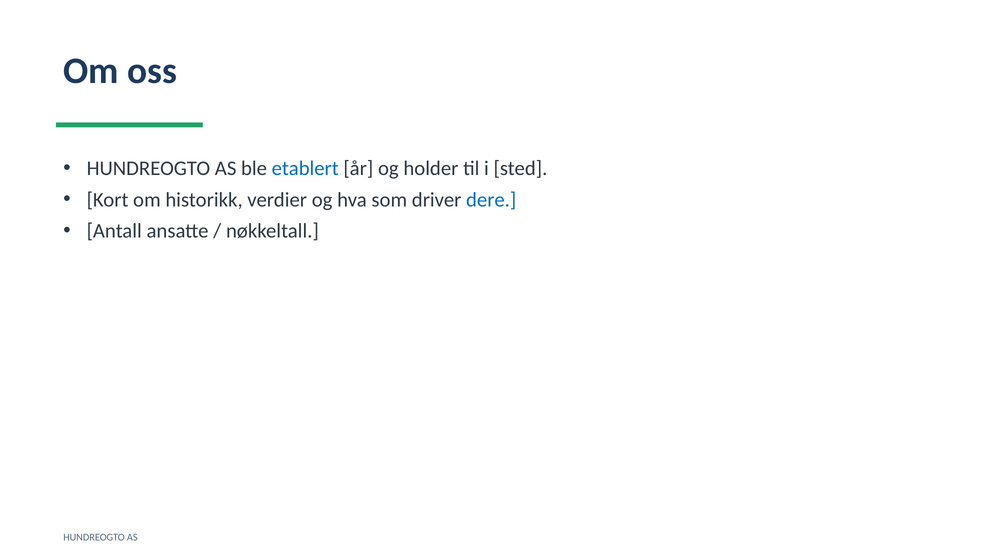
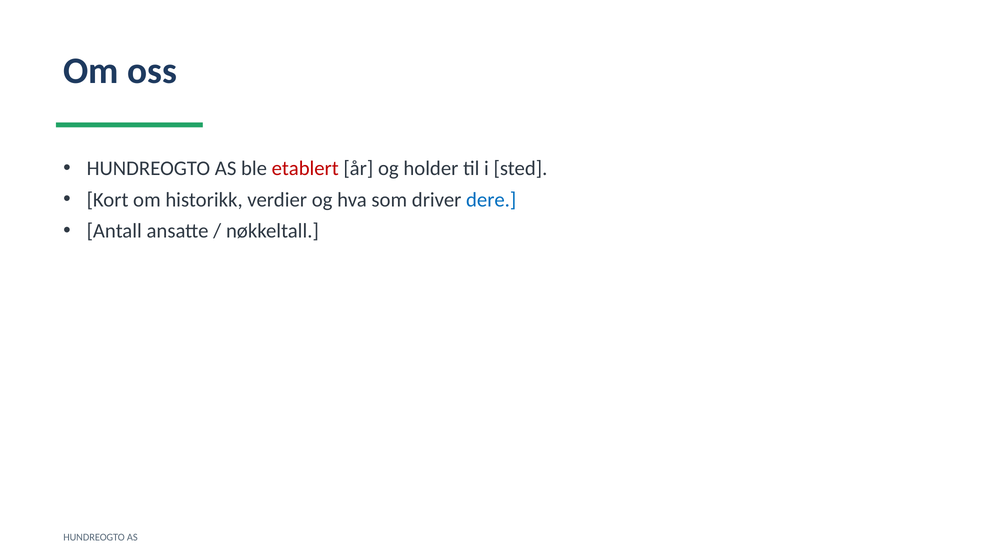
etablert colour: blue -> red
